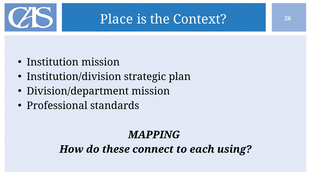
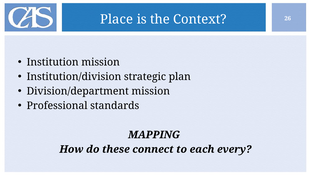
using: using -> every
